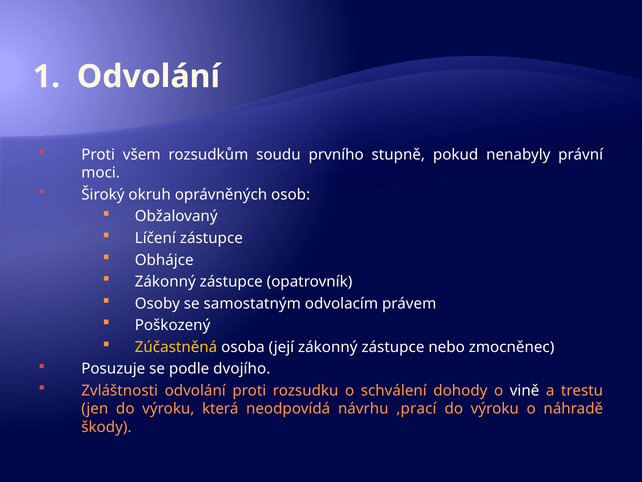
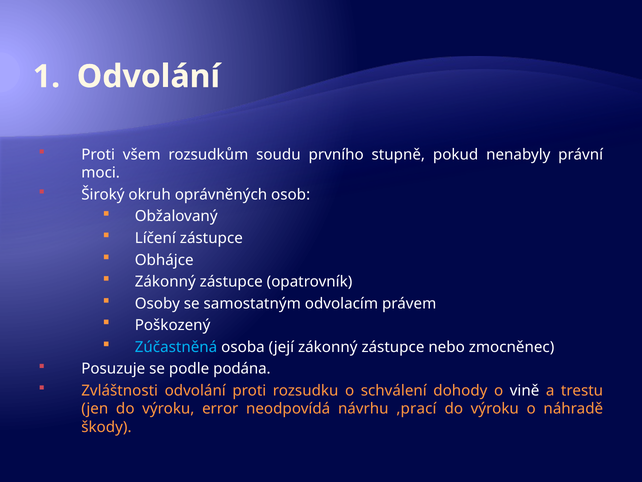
Zúčastněná colour: yellow -> light blue
dvojího: dvojího -> podána
která: která -> error
